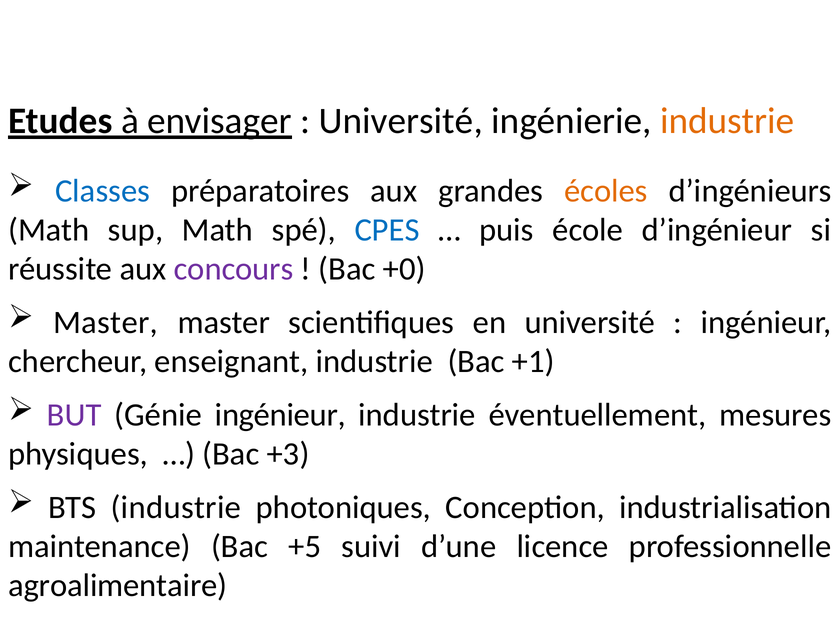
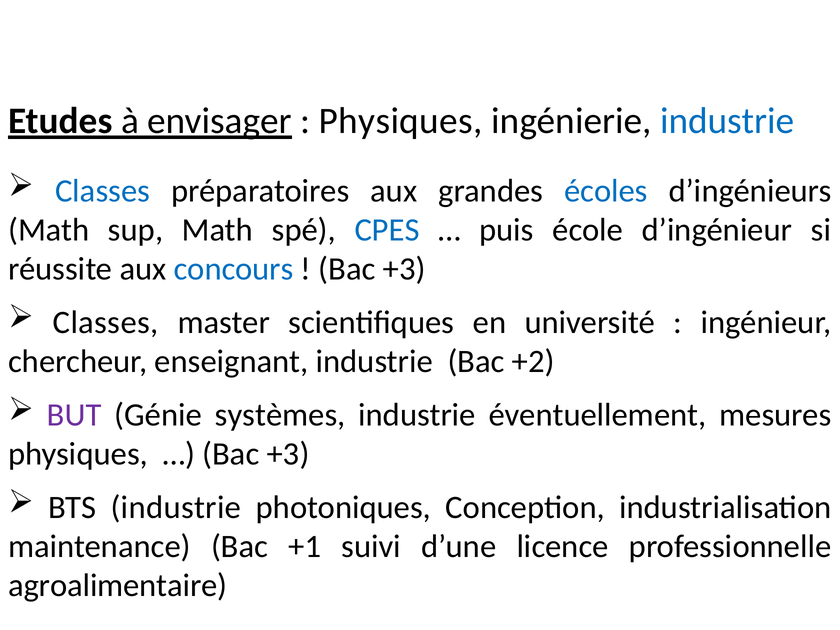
Université at (401, 121): Université -> Physiques
industrie at (727, 121) colour: orange -> blue
écoles colour: orange -> blue
concours colour: purple -> blue
+0 at (404, 269): +0 -> +3
Master at (106, 322): Master -> Classes
+1: +1 -> +2
Génie ingénieur: ingénieur -> systèmes
+5: +5 -> +1
